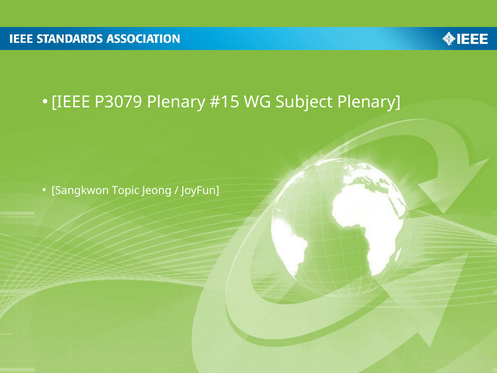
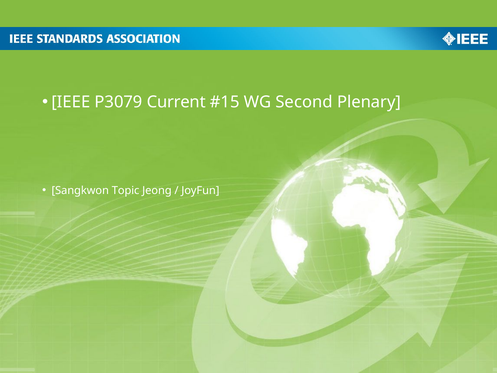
P3079 Plenary: Plenary -> Current
Subject: Subject -> Second
